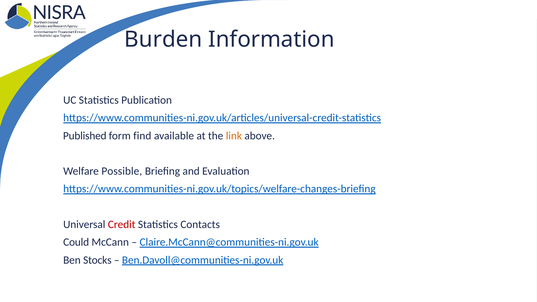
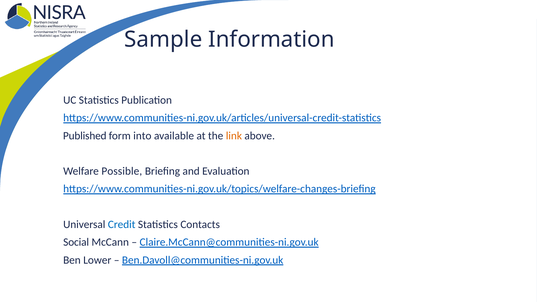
Burden: Burden -> Sample
find: find -> into
Credit colour: red -> blue
Could: Could -> Social
Stocks: Stocks -> Lower
